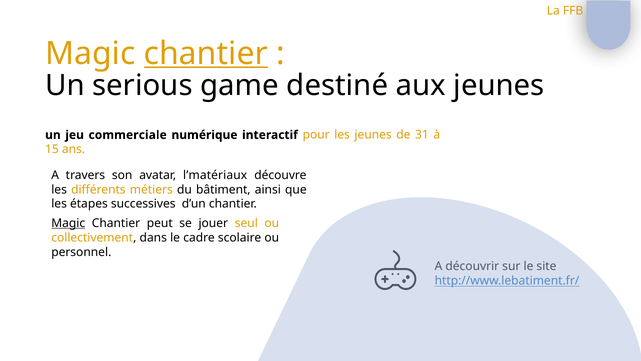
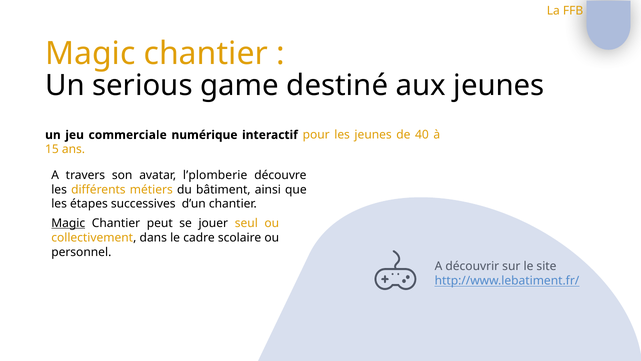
chantier at (206, 53) underline: present -> none
31: 31 -> 40
l’matériaux: l’matériaux -> l’plomberie
